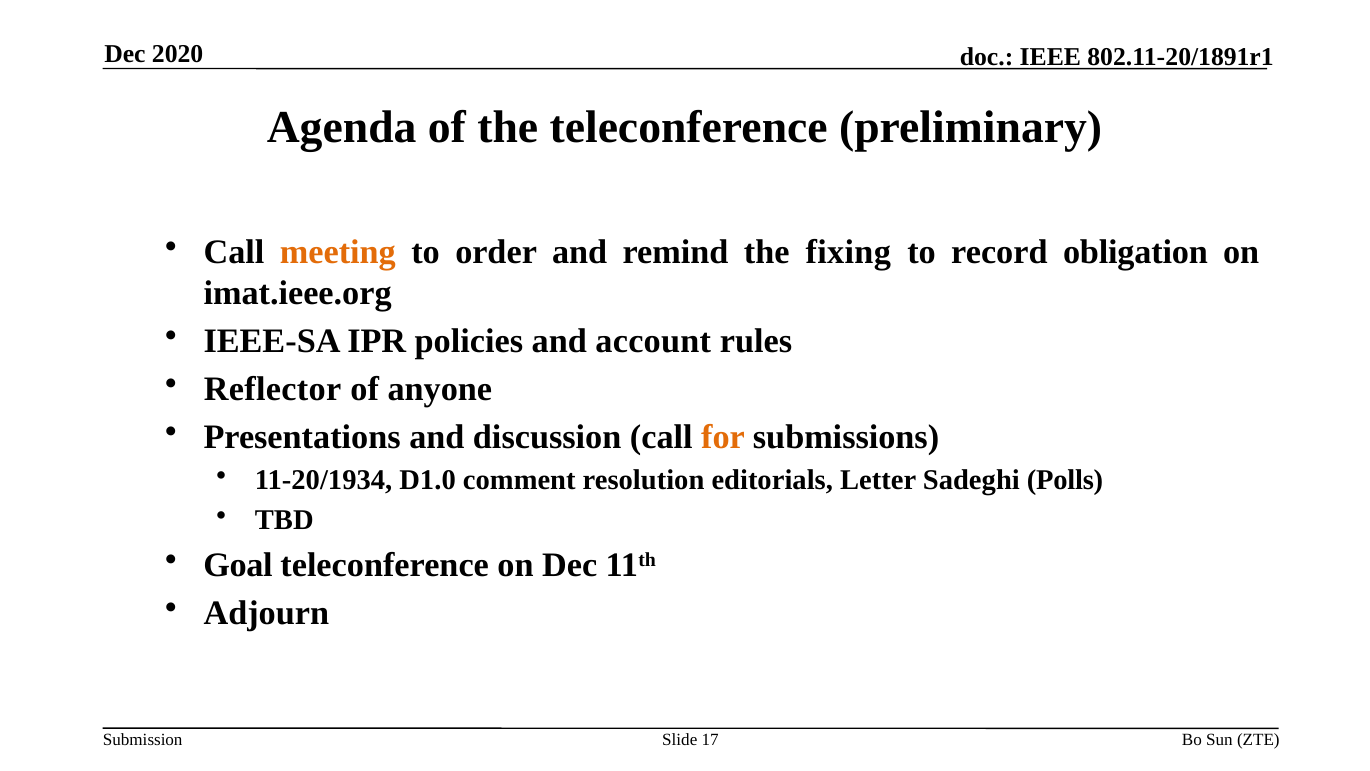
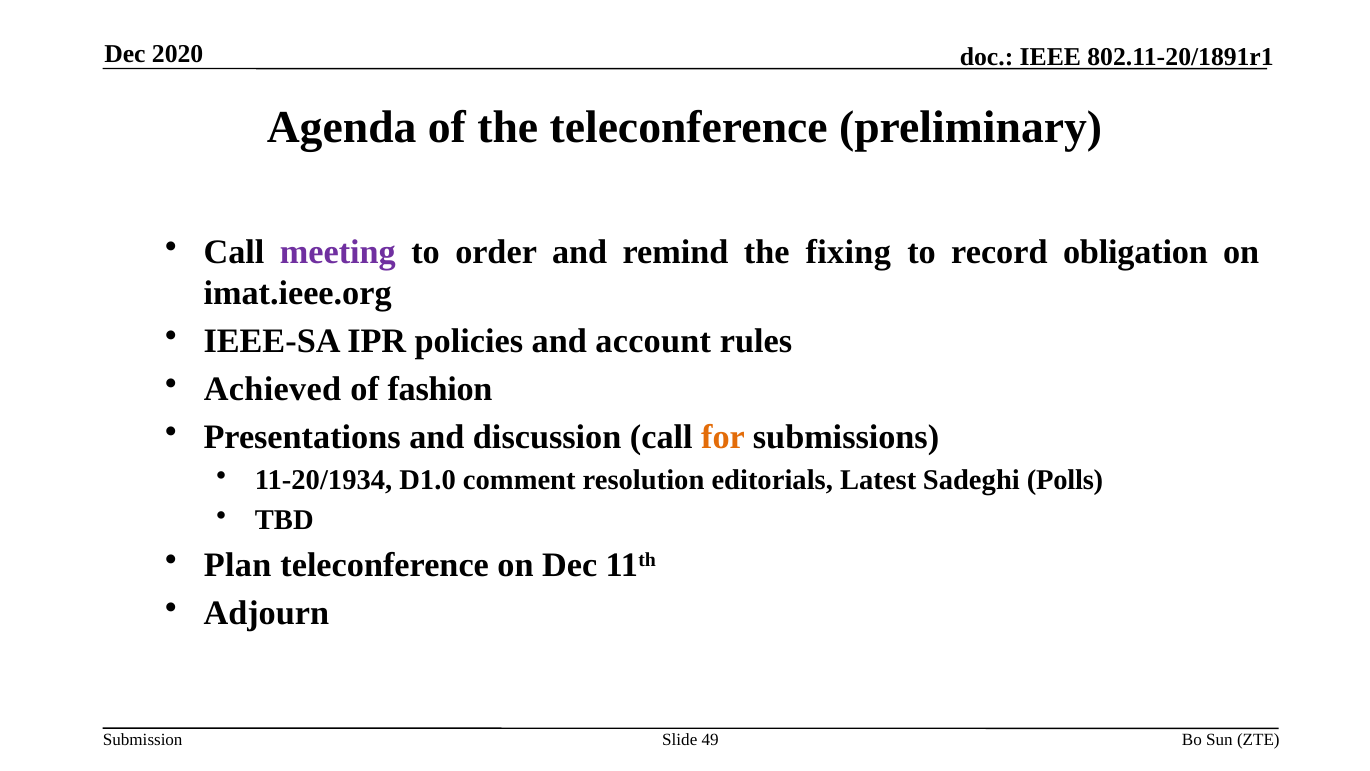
meeting colour: orange -> purple
Reflector: Reflector -> Achieved
anyone: anyone -> fashion
Letter: Letter -> Latest
Goal: Goal -> Plan
17: 17 -> 49
